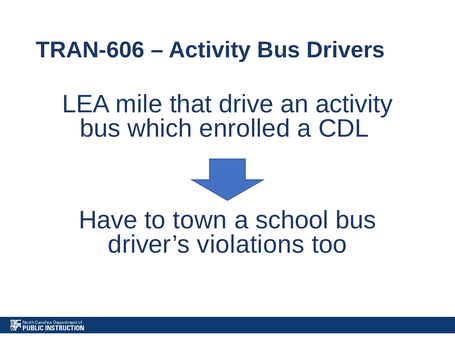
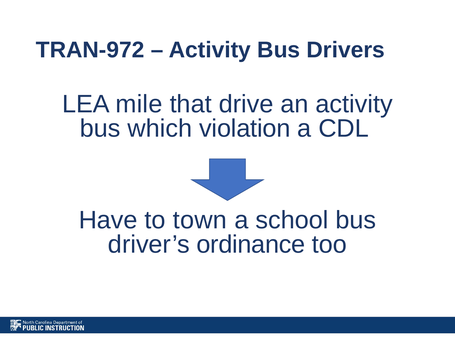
TRAN-606: TRAN-606 -> TRAN-972
enrolled: enrolled -> violation
violations: violations -> ordinance
